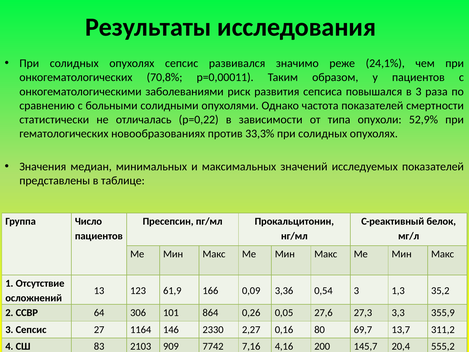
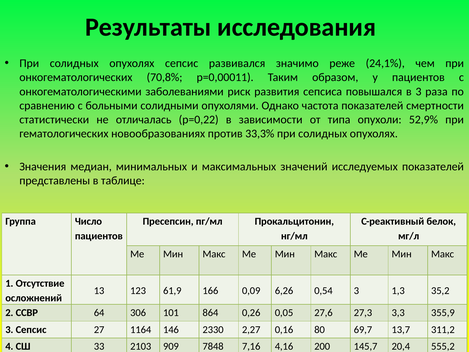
3,36: 3,36 -> 6,26
83: 83 -> 33
7742: 7742 -> 7848
